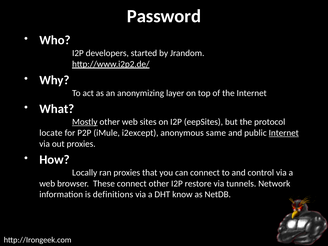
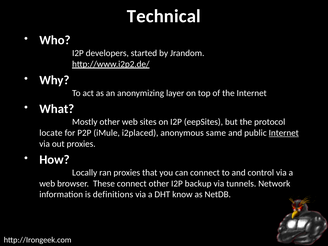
Password: Password -> Technical
Mostly underline: present -> none
i2except: i2except -> i2placed
restore: restore -> backup
